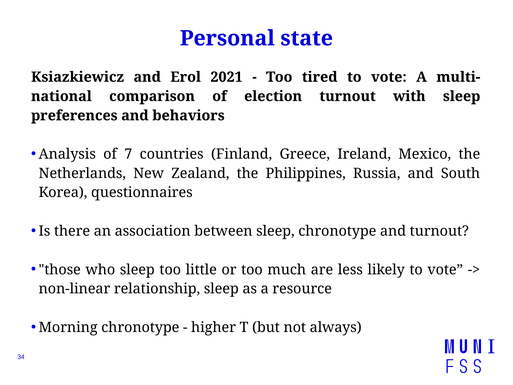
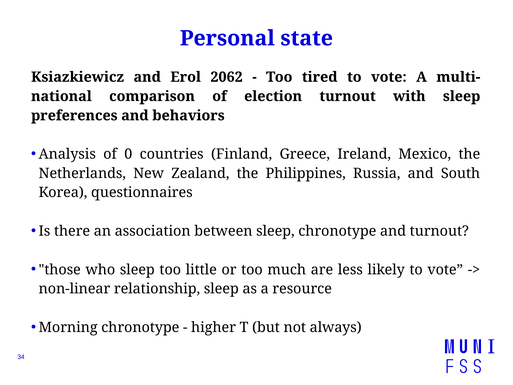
2021: 2021 -> 2062
7: 7 -> 0
